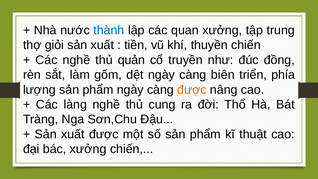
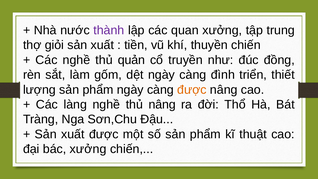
thành colour: blue -> purple
biên: biên -> đình
phía: phía -> thiết
thủ cung: cung -> nâng
